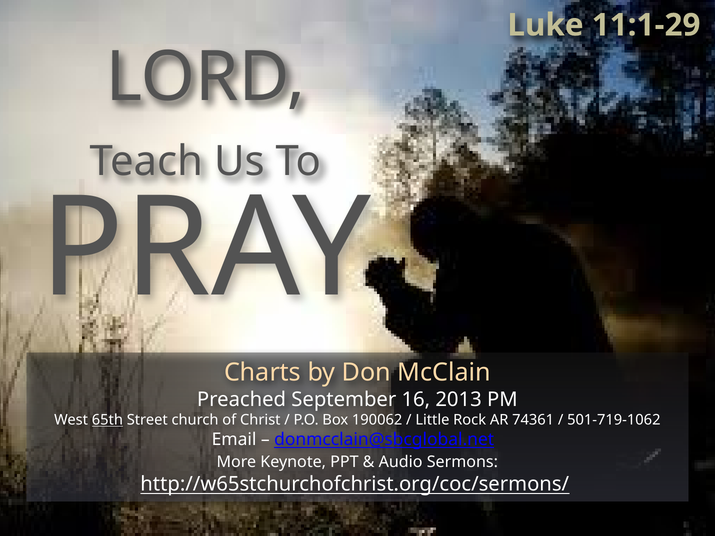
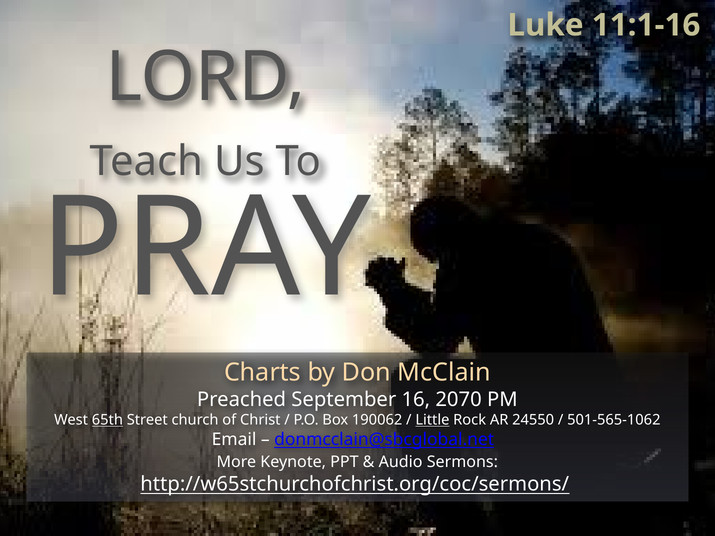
11:1-29: 11:1-29 -> 11:1-16
2013: 2013 -> 2070
Little underline: none -> present
74361: 74361 -> 24550
501-719-1062: 501-719-1062 -> 501-565-1062
